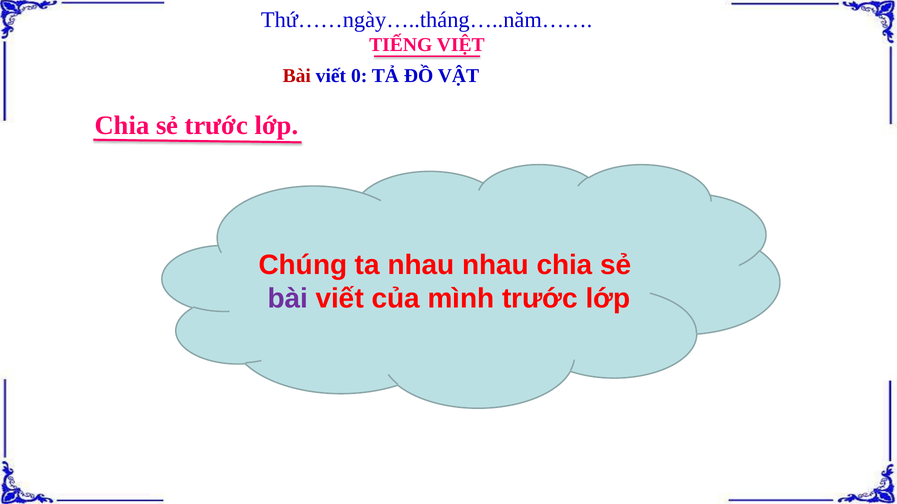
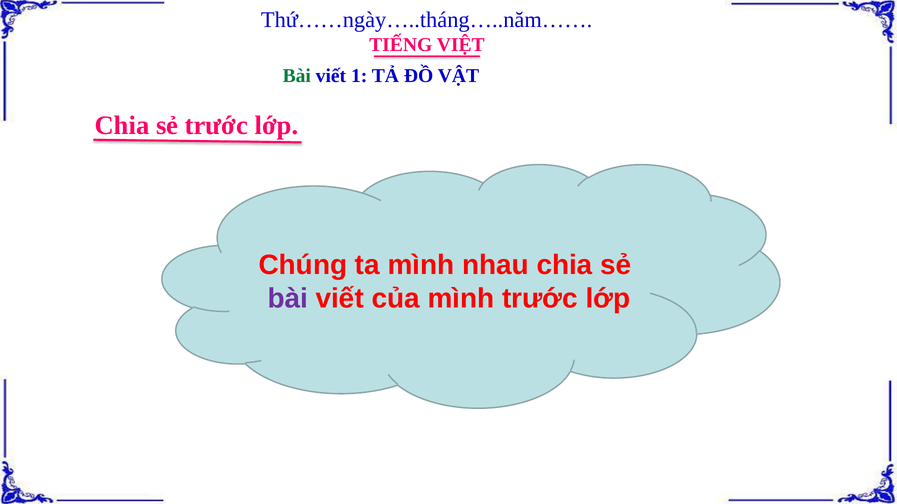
Bài at (297, 76) colour: red -> green
0: 0 -> 1
ta nhau: nhau -> mình
